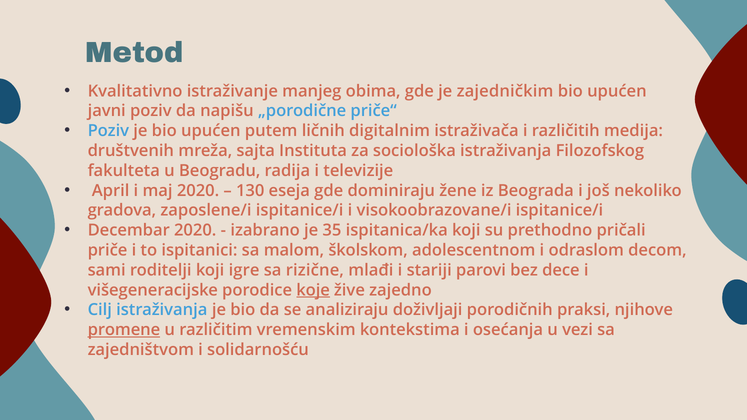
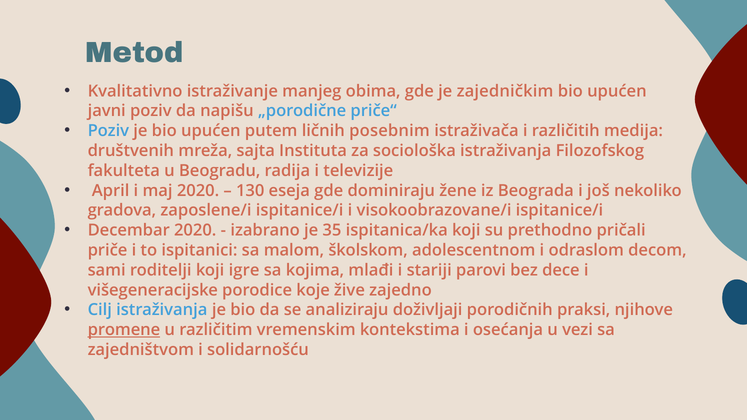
digitalnim: digitalnim -> posebnim
rizične: rizične -> kojima
koje underline: present -> none
